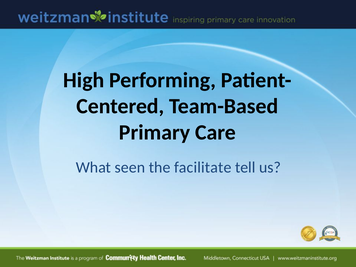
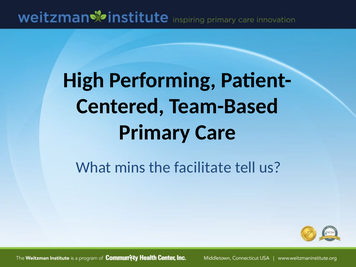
seen: seen -> mins
